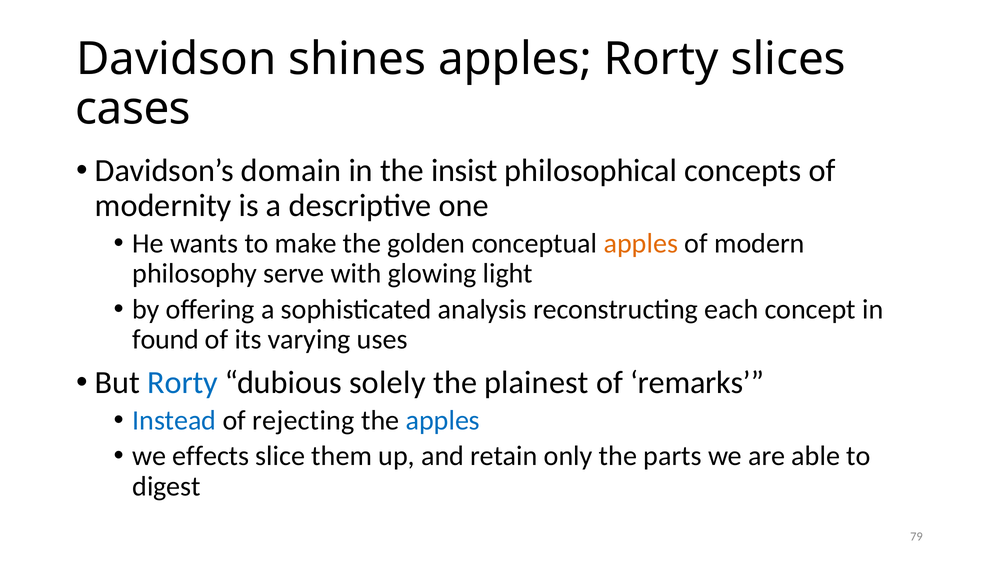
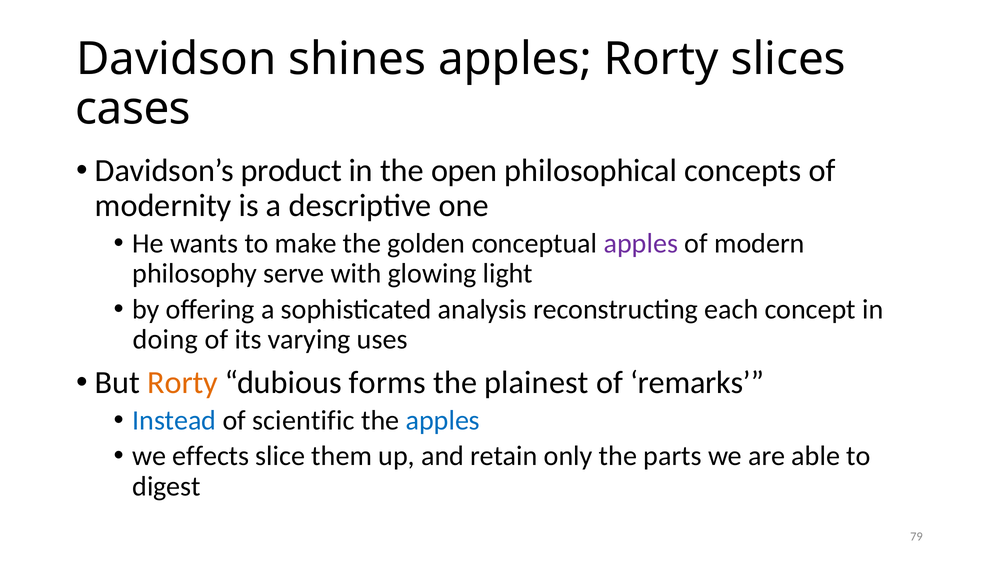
domain: domain -> product
insist: insist -> open
apples at (641, 243) colour: orange -> purple
found: found -> doing
Rorty at (183, 383) colour: blue -> orange
solely: solely -> forms
rejecting: rejecting -> scientific
